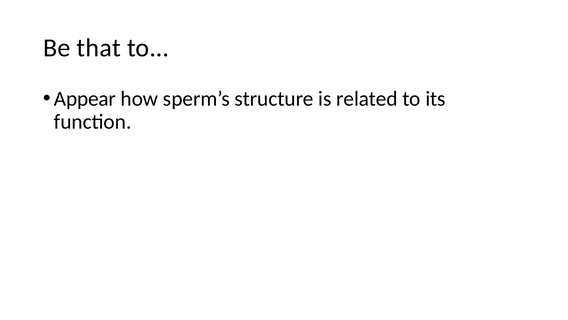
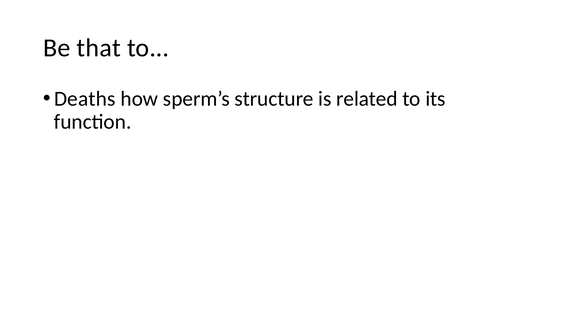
Appear: Appear -> Deaths
